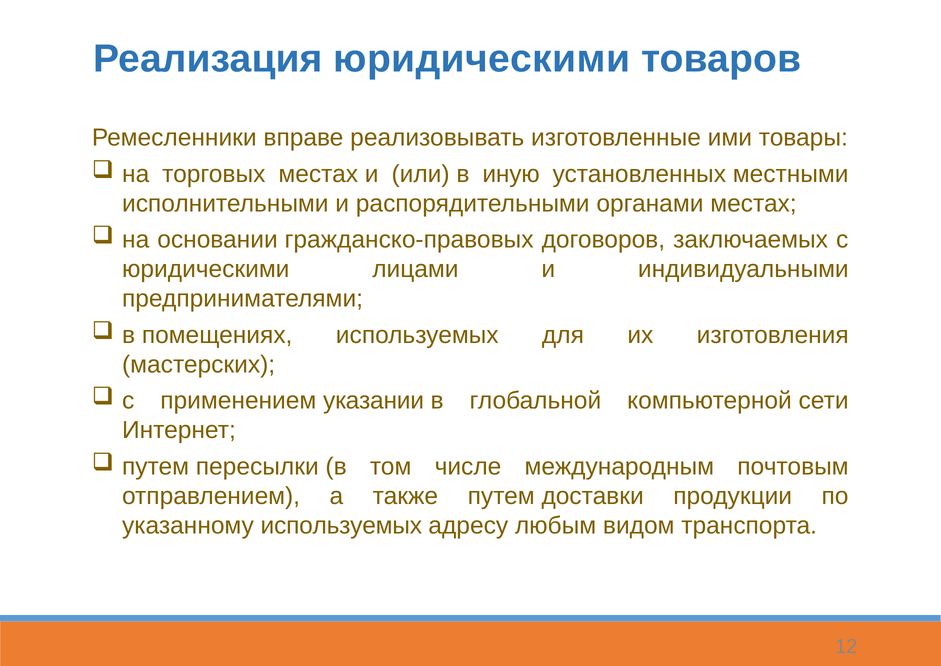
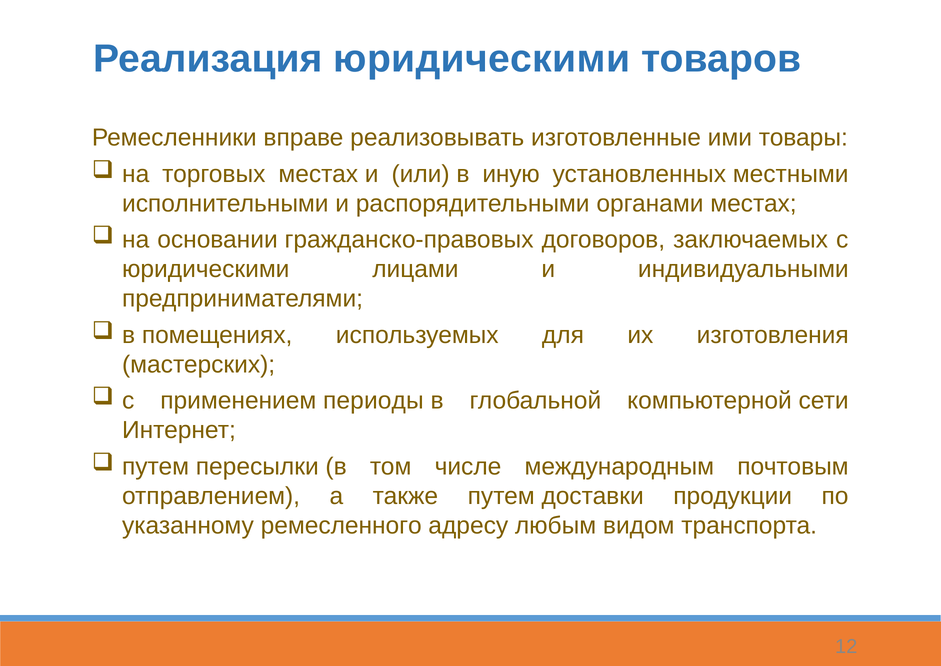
указании: указании -> периоды
указанному используемых: используемых -> ремесленного
